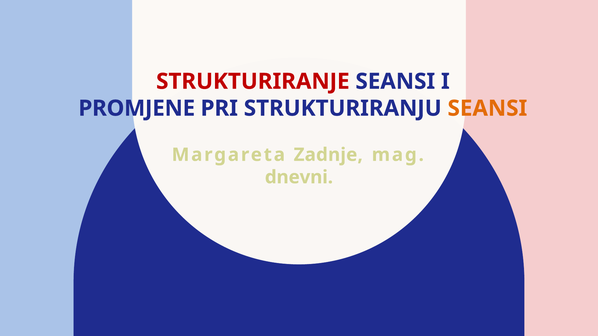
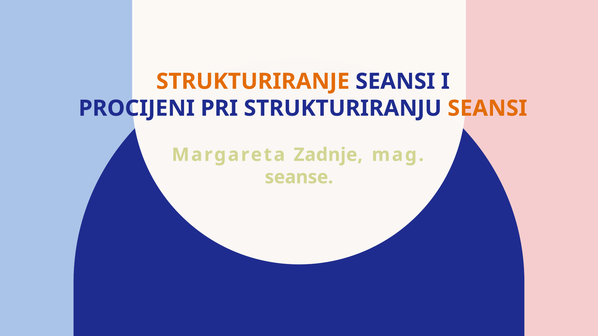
STRUKTURIRANJE colour: red -> orange
PROMJENE: PROMJENE -> PROCIJENI
dnevni: dnevni -> seanse
